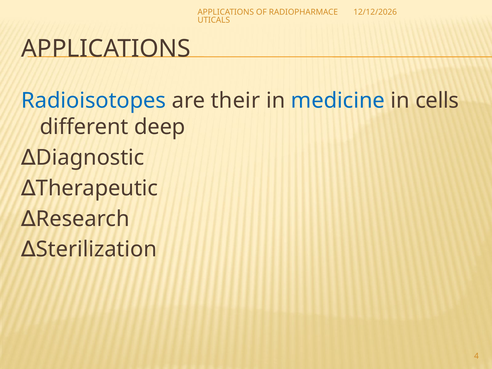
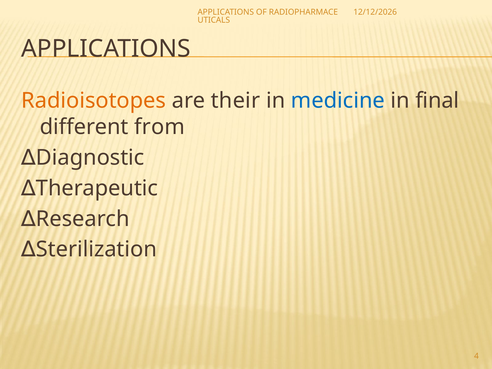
Radioisotopes colour: blue -> orange
cells: cells -> final
deep: deep -> from
